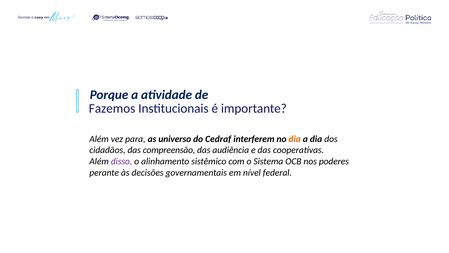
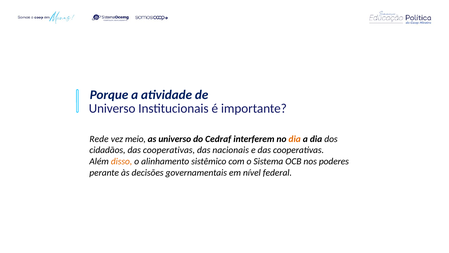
Fazemos at (112, 108): Fazemos -> Universo
Além at (99, 139): Além -> Rede
para: para -> meio
cidadãos das compreensão: compreensão -> cooperativas
audiência: audiência -> nacionais
disso colour: purple -> orange
